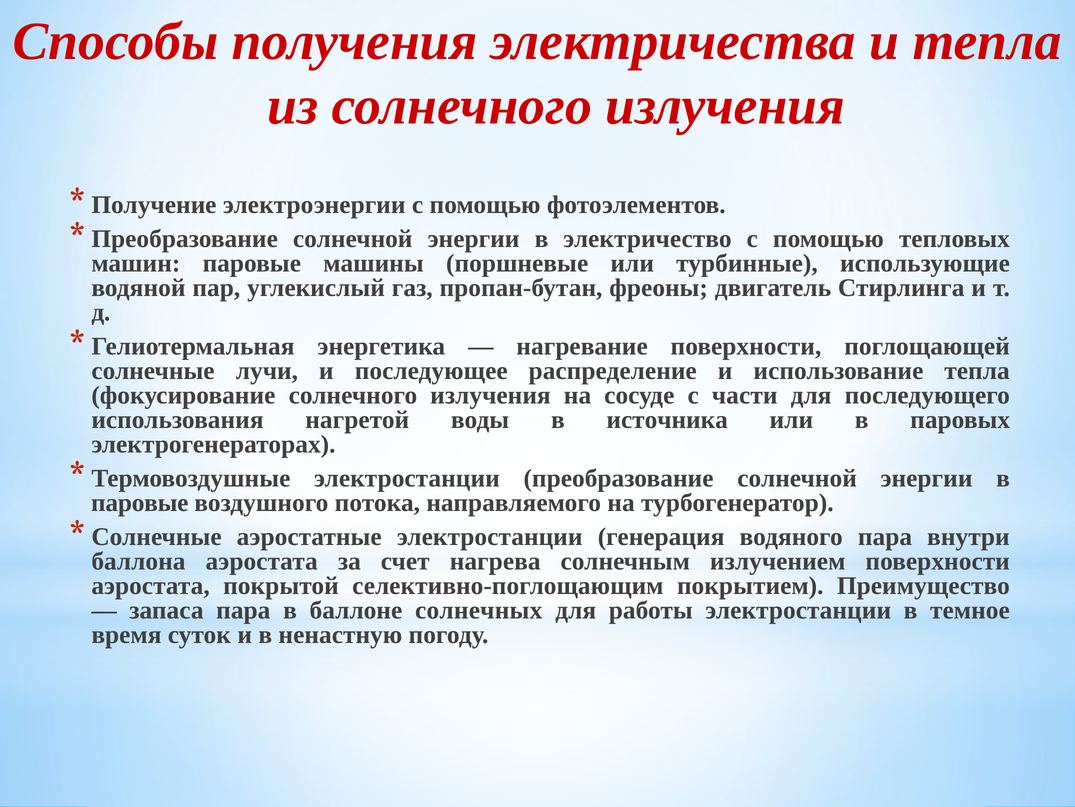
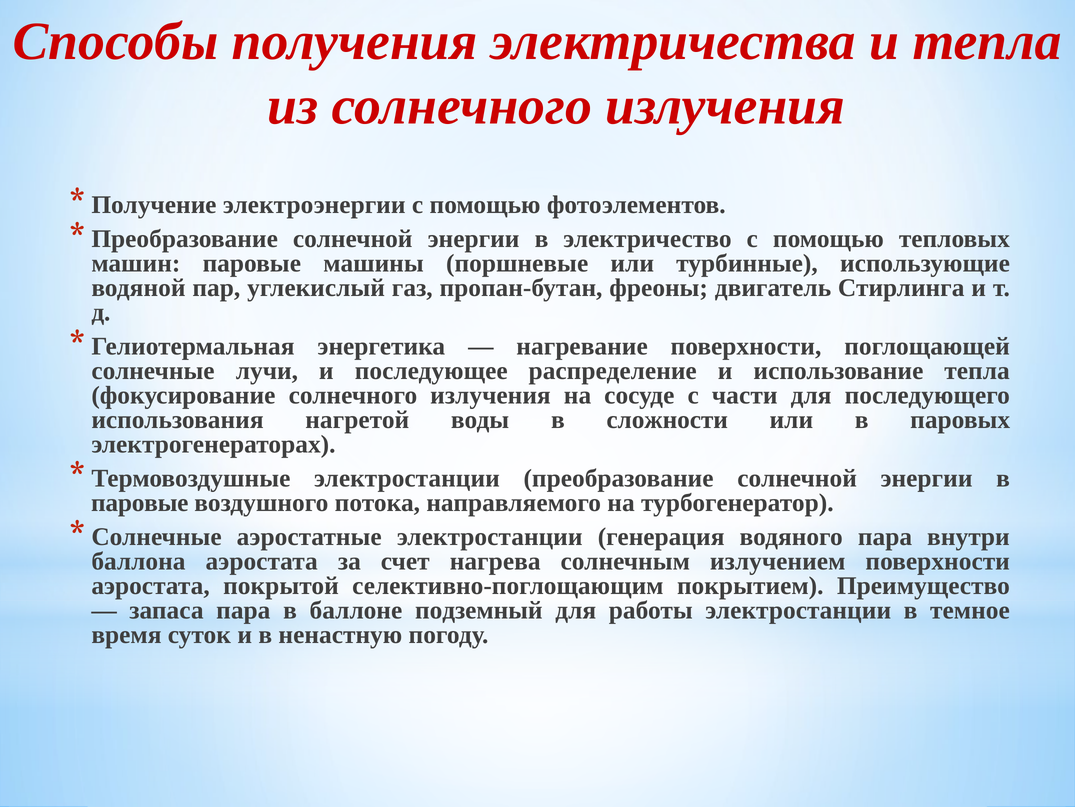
источника: источника -> сложности
солнечных: солнечных -> подземный
